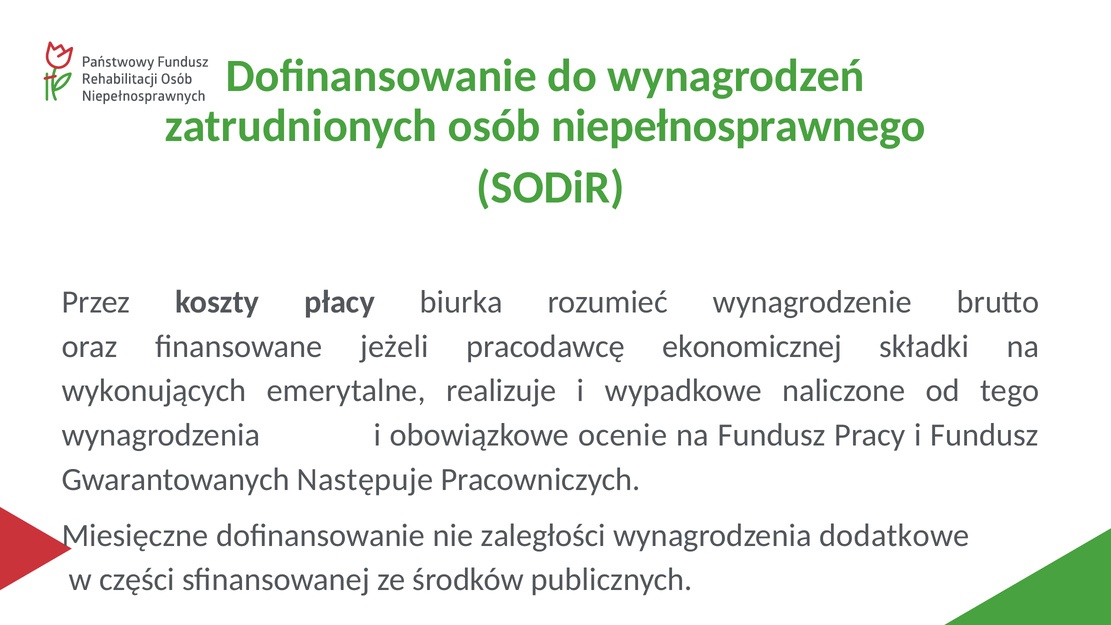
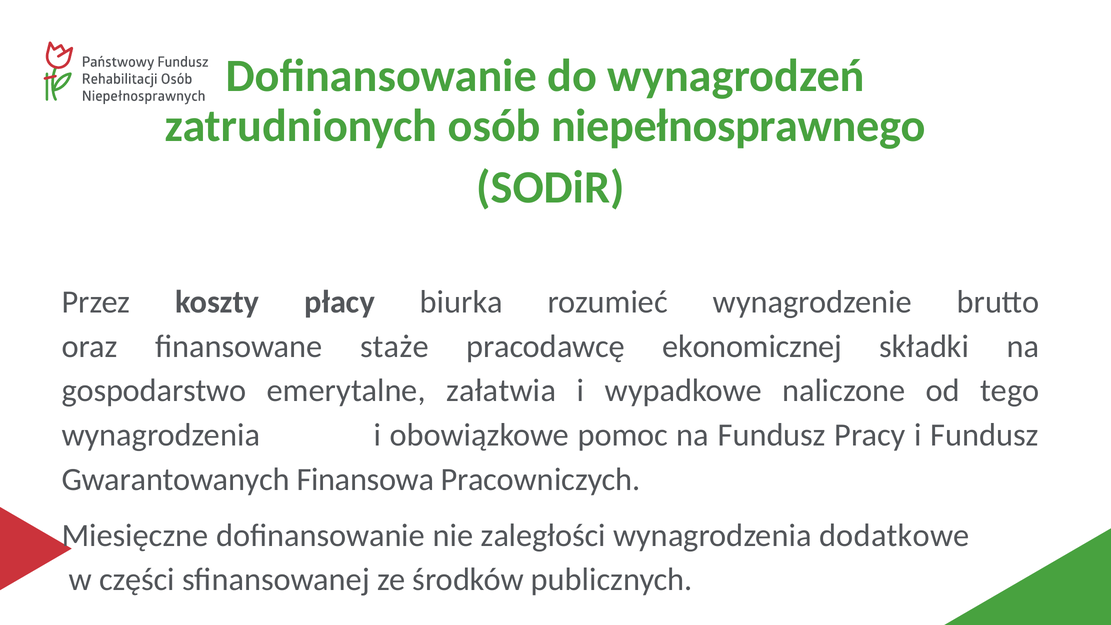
jeżeli: jeżeli -> staże
wykonujących: wykonujących -> gospodarstwo
realizuje: realizuje -> załatwia
ocenie: ocenie -> pomoc
Następuje: Następuje -> Finansowa
